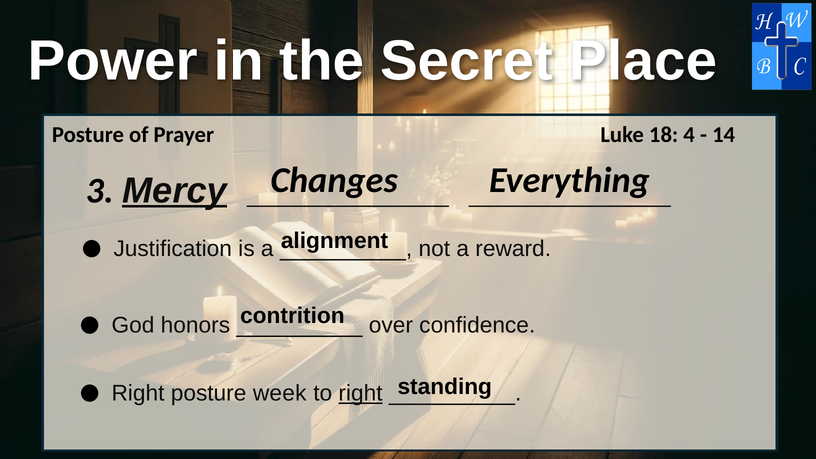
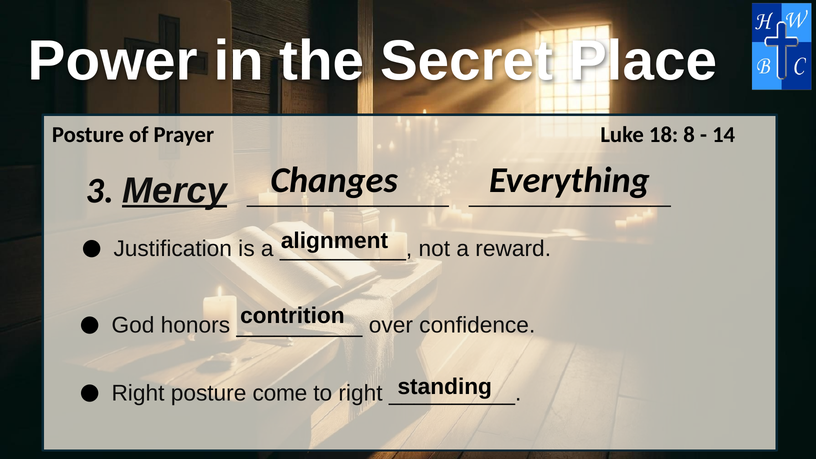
4: 4 -> 8
week: week -> come
right at (360, 393) underline: present -> none
